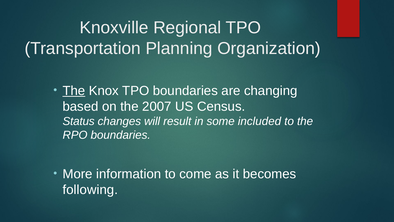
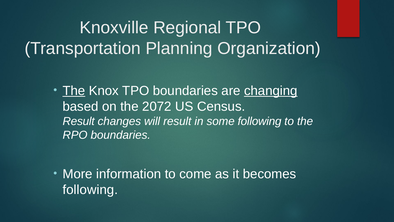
changing underline: none -> present
2007: 2007 -> 2072
Status at (79, 121): Status -> Result
some included: included -> following
